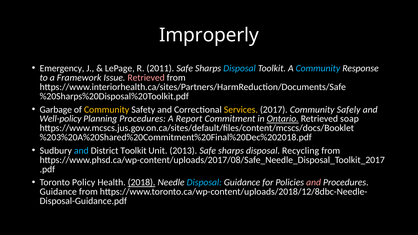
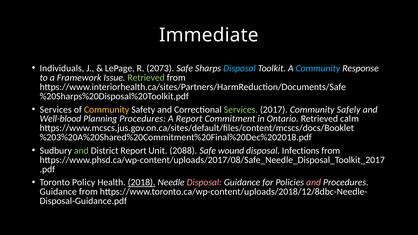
Improperly: Improperly -> Immediate
Emergency: Emergency -> Individuals
2011: 2011 -> 2073
Retrieved at (146, 78) colour: pink -> light green
Garbage at (56, 110): Garbage -> Services
Services at (241, 110) colour: yellow -> light green
Well-policy: Well-policy -> Well-blood
Ontario underline: present -> none
soap: soap -> calm
and at (81, 151) colour: light blue -> light green
District Toolkit: Toolkit -> Report
2013: 2013 -> 2088
sharps at (231, 151): sharps -> wound
Recycling: Recycling -> Infections
Disposal at (204, 183) colour: light blue -> pink
